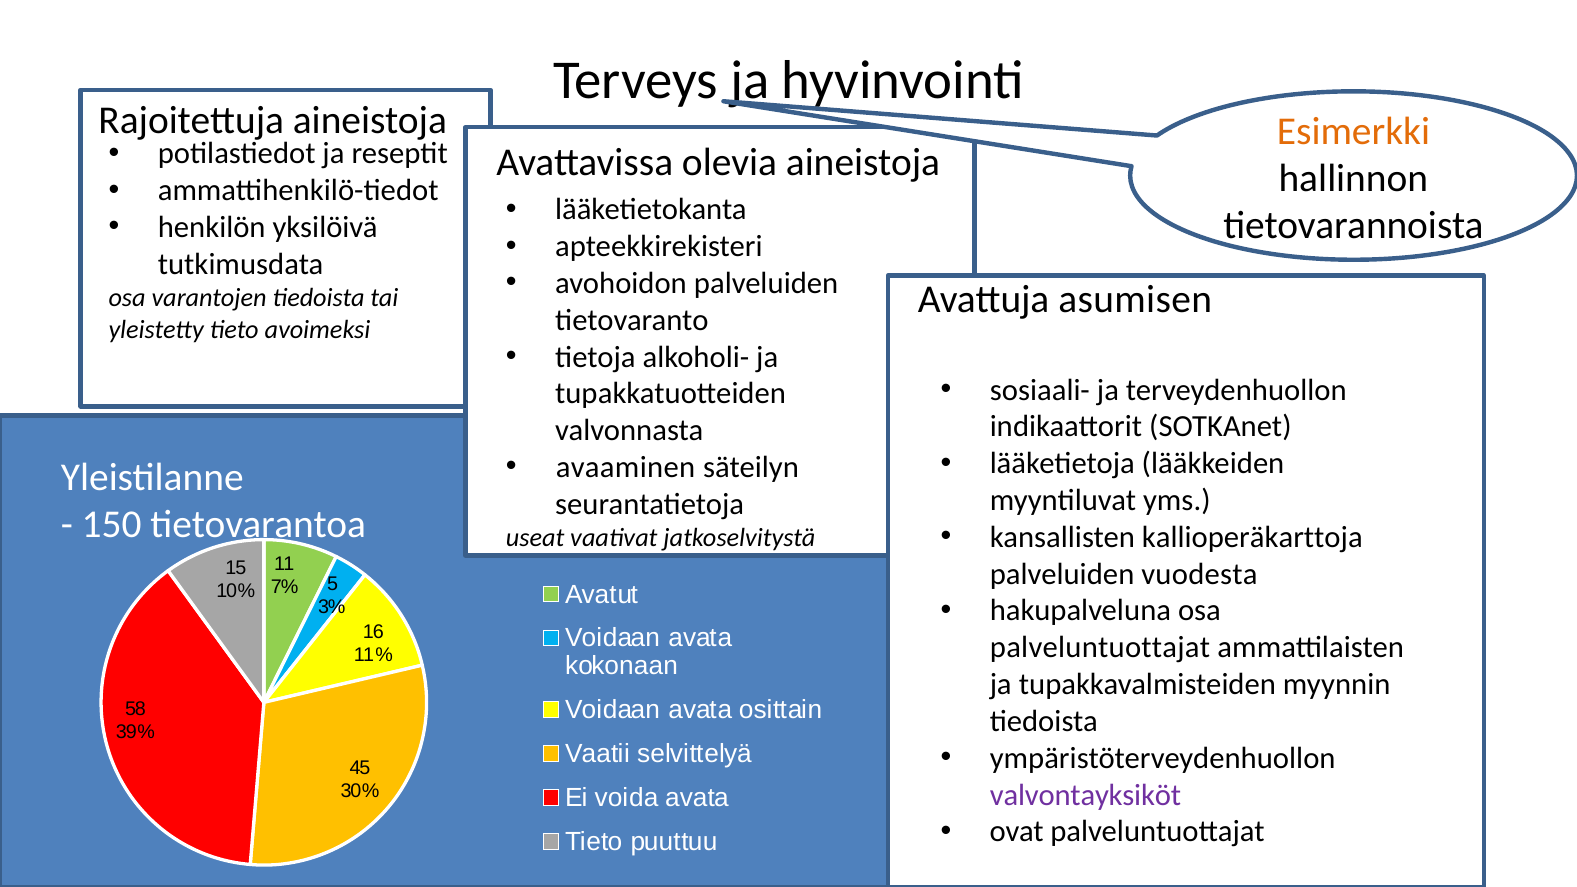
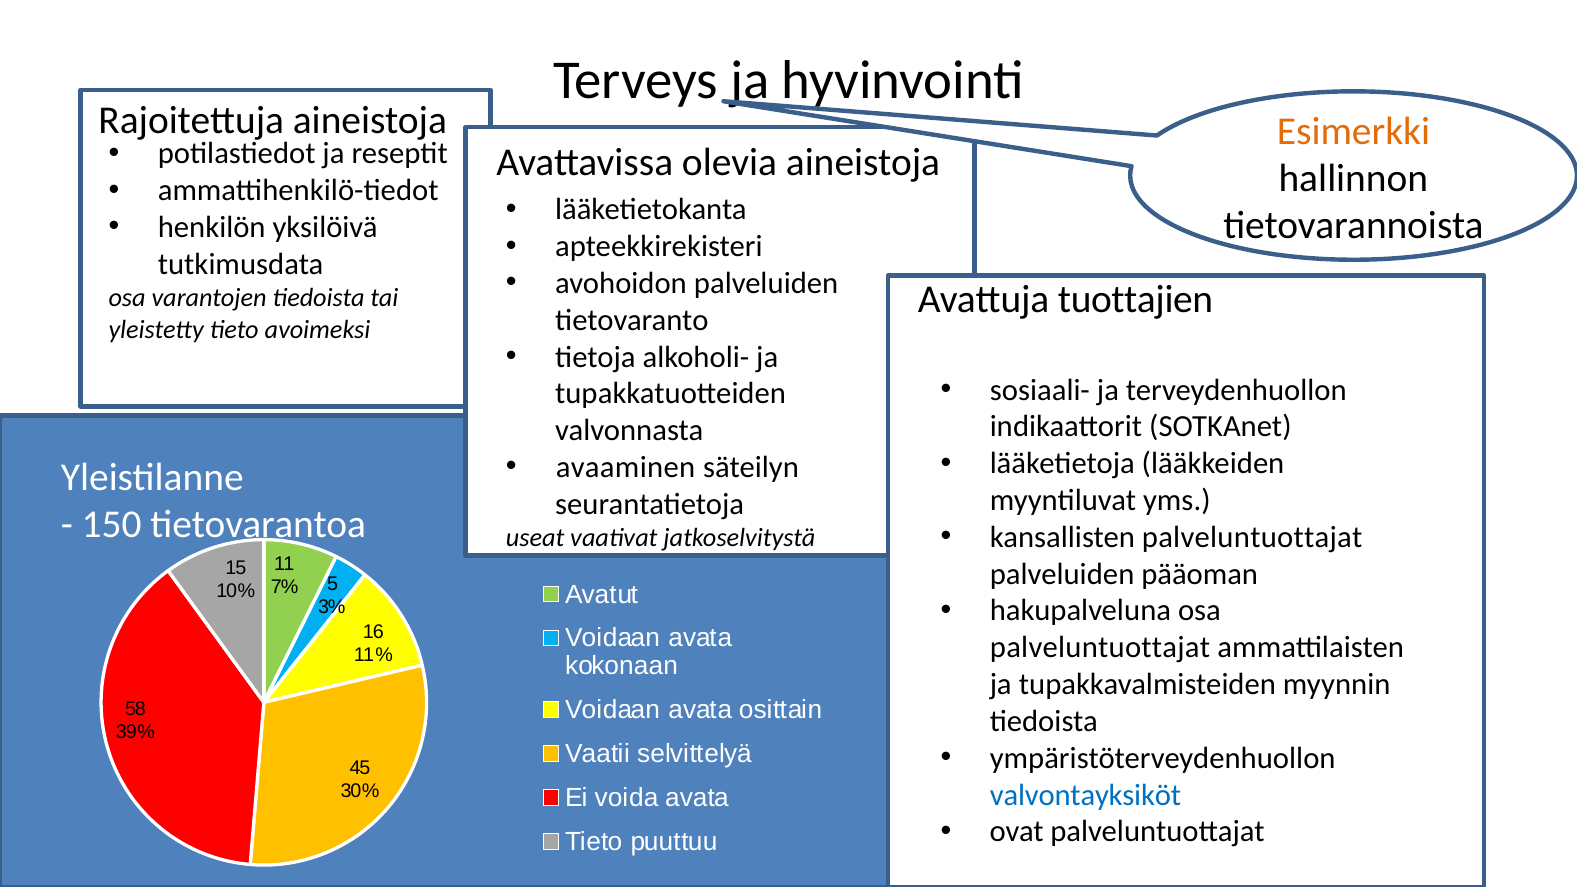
asumisen: asumisen -> tuottajien
kansallisten kallioperäkarttoja: kallioperäkarttoja -> palveluntuottajat
vuodesta: vuodesta -> pääoman
valvontayksiköt colour: purple -> blue
